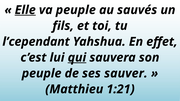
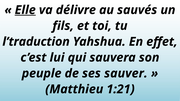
va peuple: peuple -> délivre
l’cependant: l’cependant -> l’traduction
qui underline: present -> none
